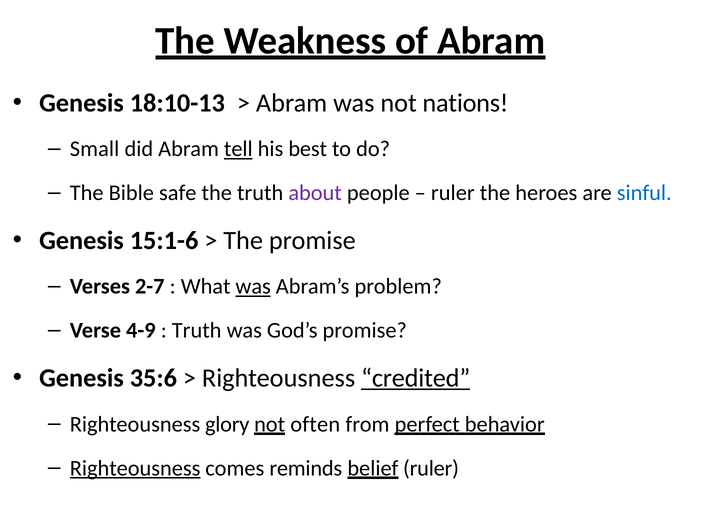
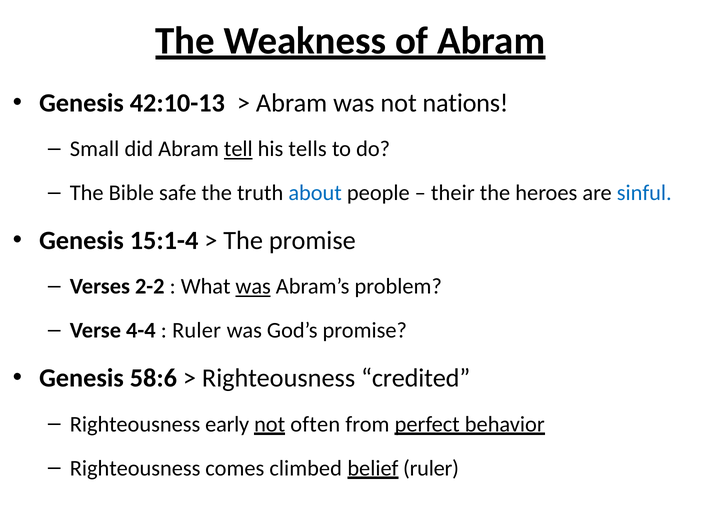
18:10-13: 18:10-13 -> 42:10-13
best: best -> tells
about colour: purple -> blue
ruler at (453, 193): ruler -> their
15:1-6: 15:1-6 -> 15:1-4
2-7: 2-7 -> 2-2
4-9: 4-9 -> 4-4
Truth at (197, 330): Truth -> Ruler
35:6: 35:6 -> 58:6
credited underline: present -> none
glory: glory -> early
Righteousness at (135, 468) underline: present -> none
reminds: reminds -> climbed
